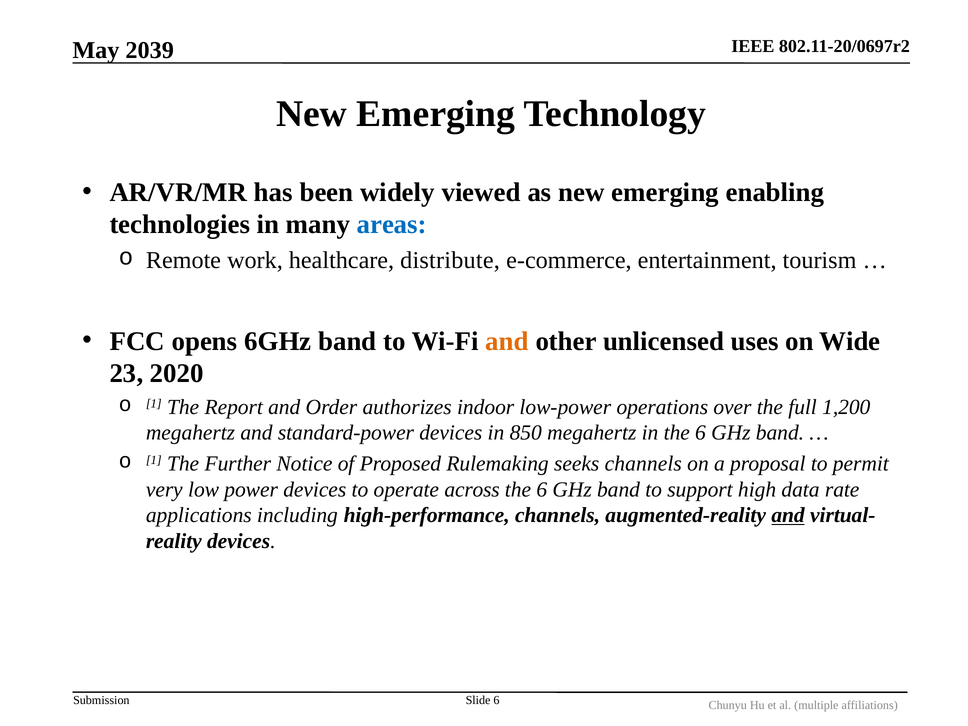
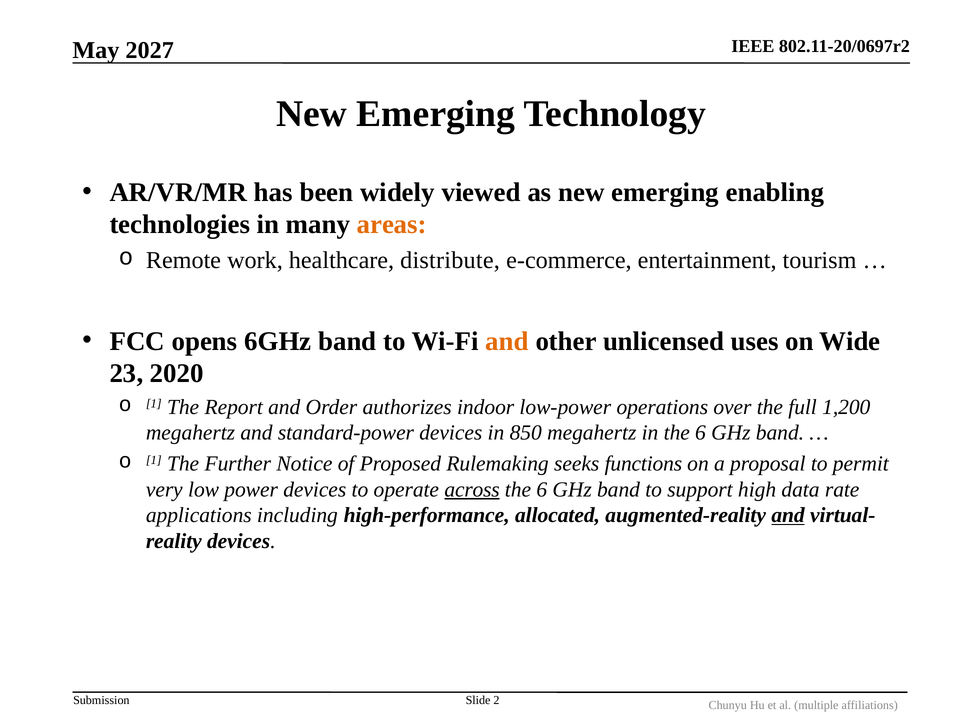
2039: 2039 -> 2027
areas colour: blue -> orange
seeks channels: channels -> functions
across underline: none -> present
high-performance channels: channels -> allocated
Slide 6: 6 -> 2
